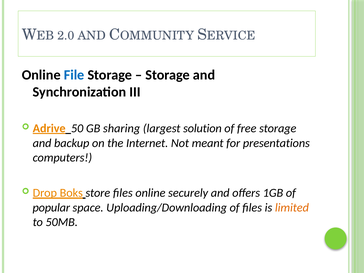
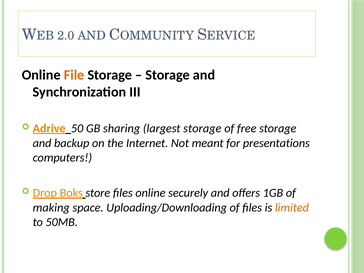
File colour: blue -> orange
largest solution: solution -> storage
popular: popular -> making
